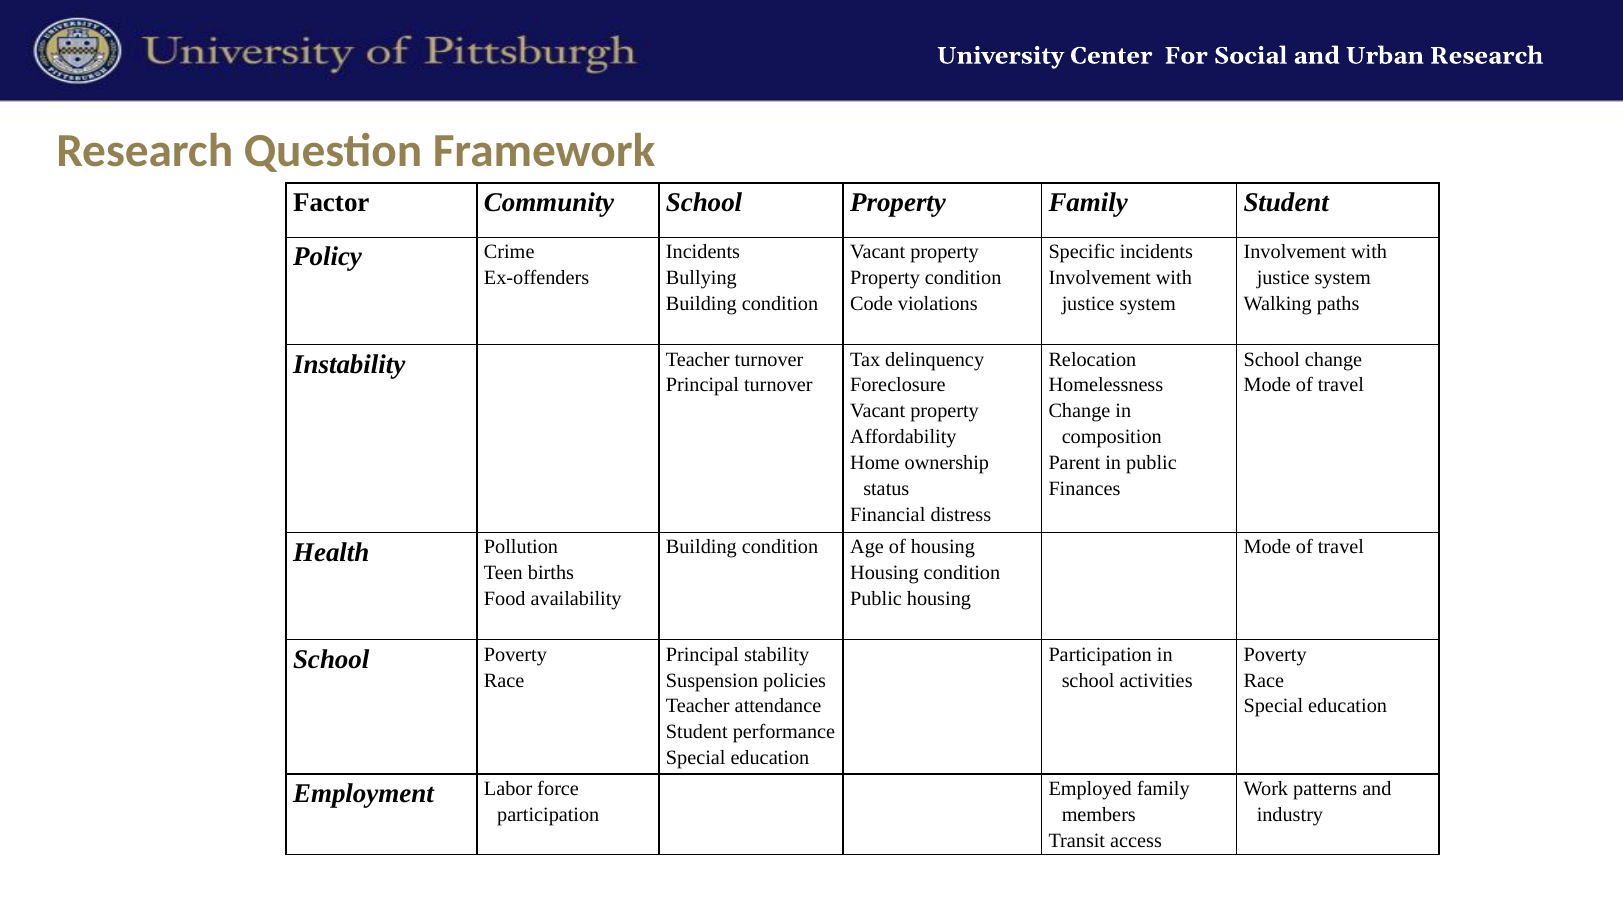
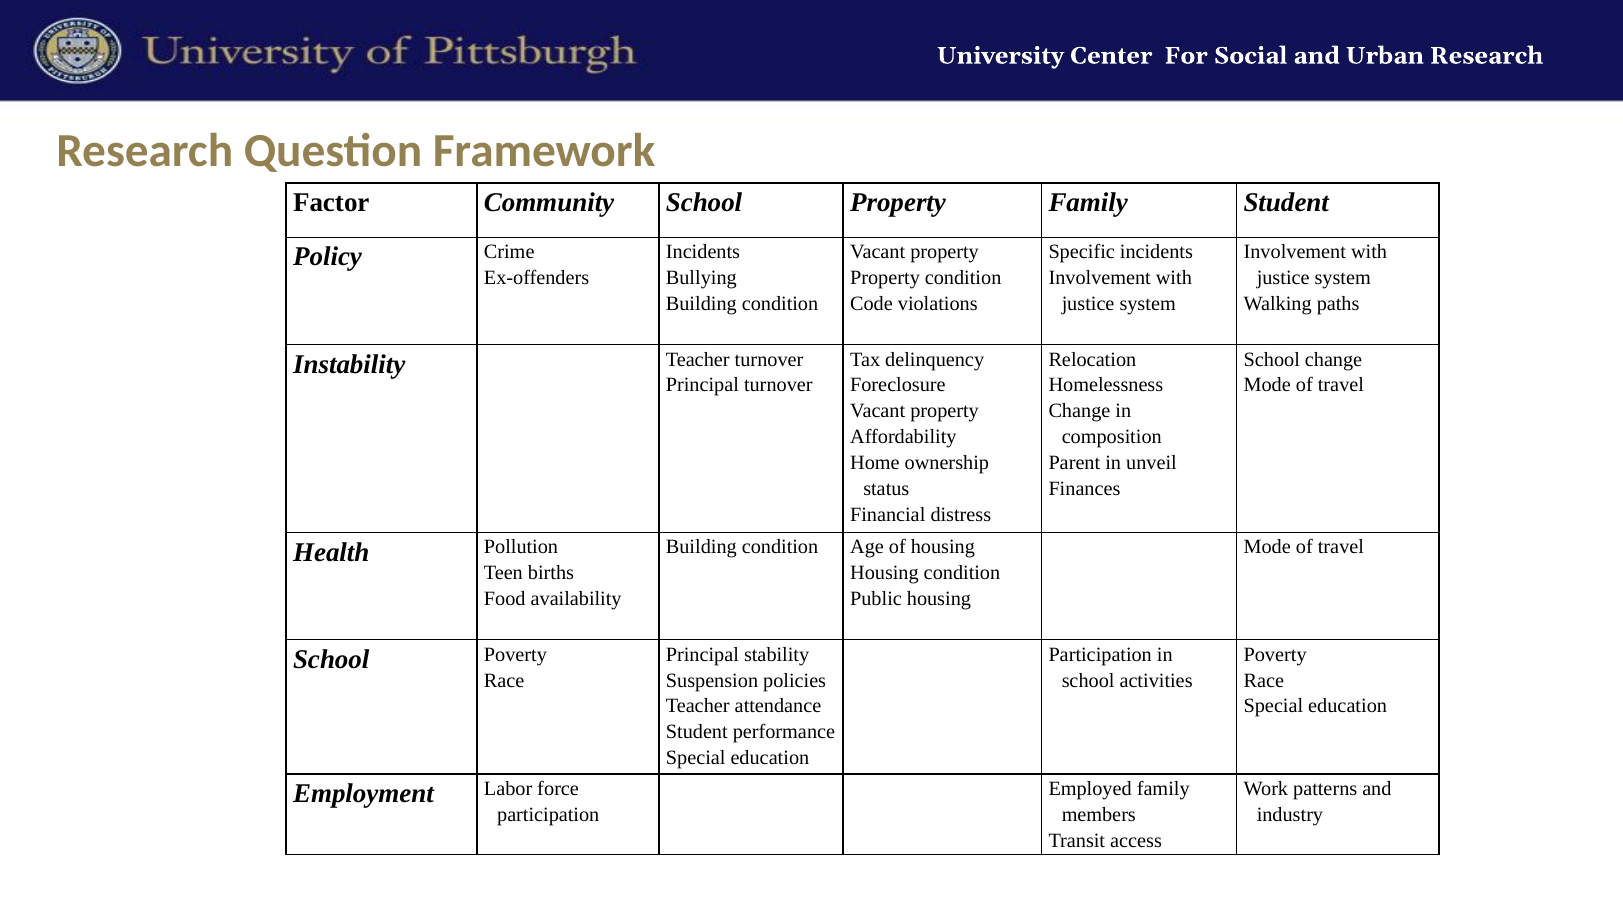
in public: public -> unveil
